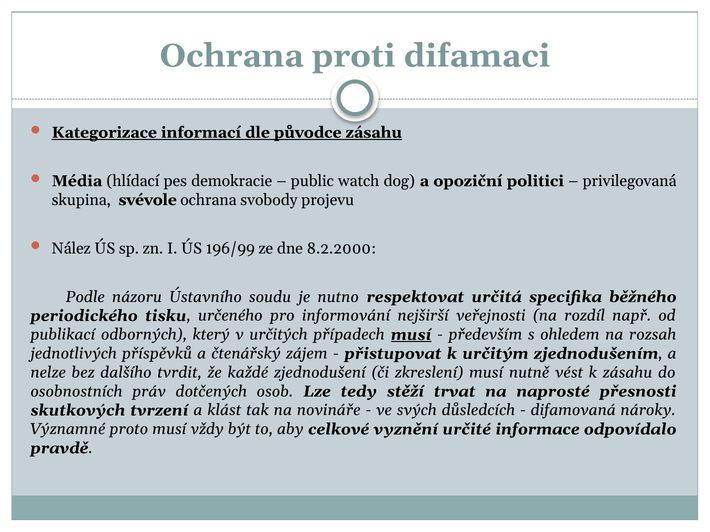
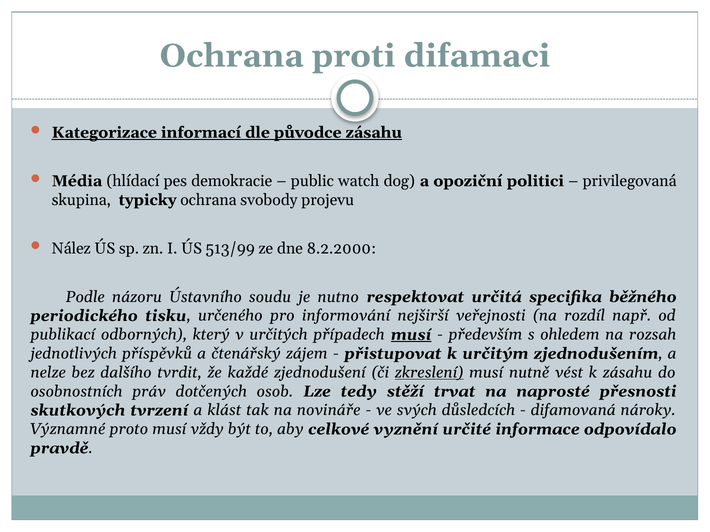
svévole: svévole -> typicky
196/99: 196/99 -> 513/99
zkreslení underline: none -> present
